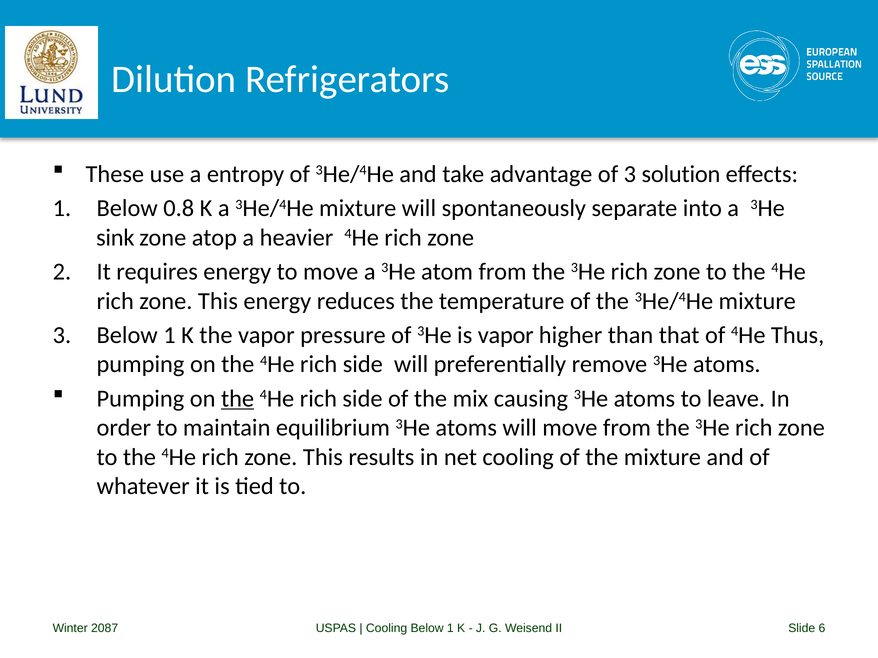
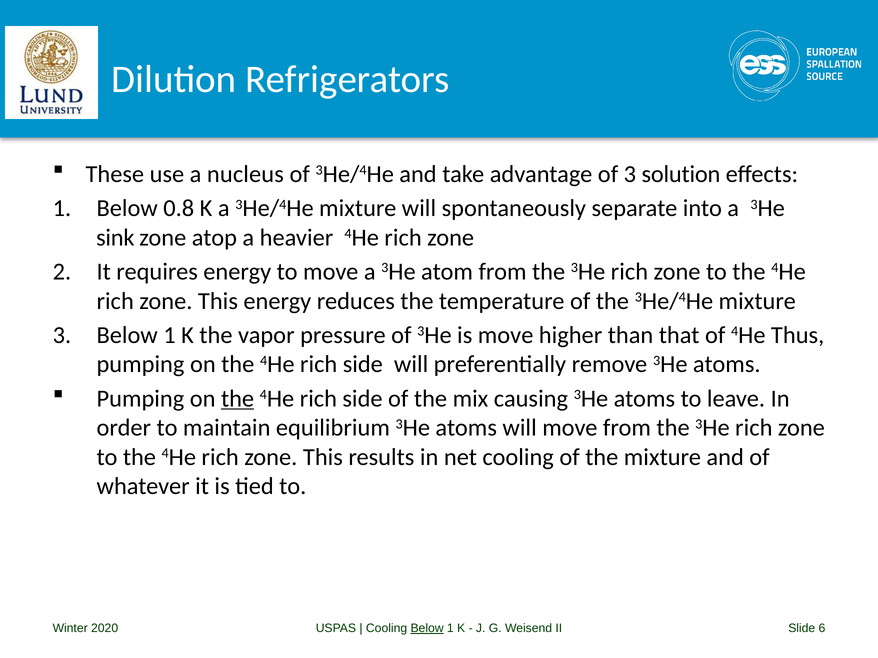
entropy: entropy -> nucleus
is vapor: vapor -> move
2087: 2087 -> 2020
Below at (427, 629) underline: none -> present
